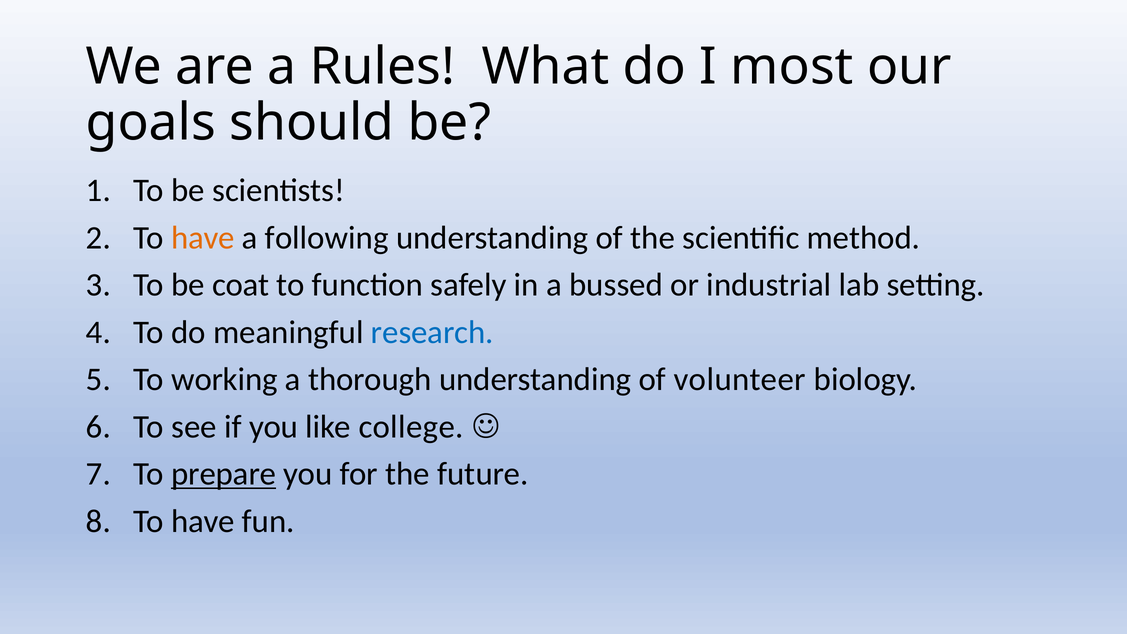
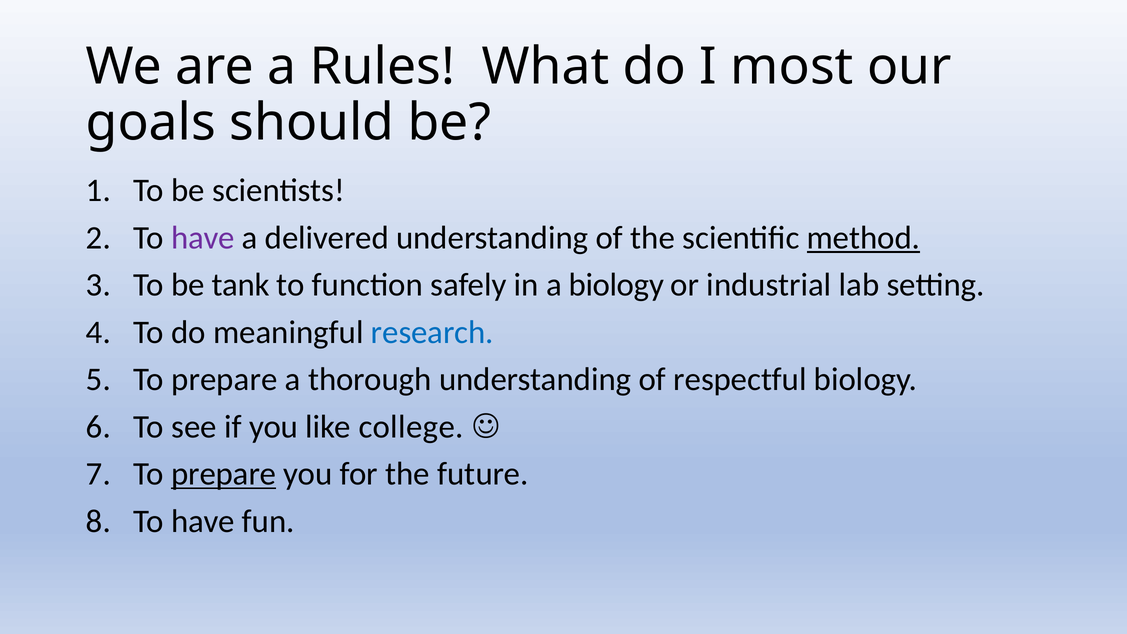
have at (203, 238) colour: orange -> purple
following: following -> delivered
method underline: none -> present
coat: coat -> tank
a bussed: bussed -> biology
working at (224, 380): working -> prepare
volunteer: volunteer -> respectful
